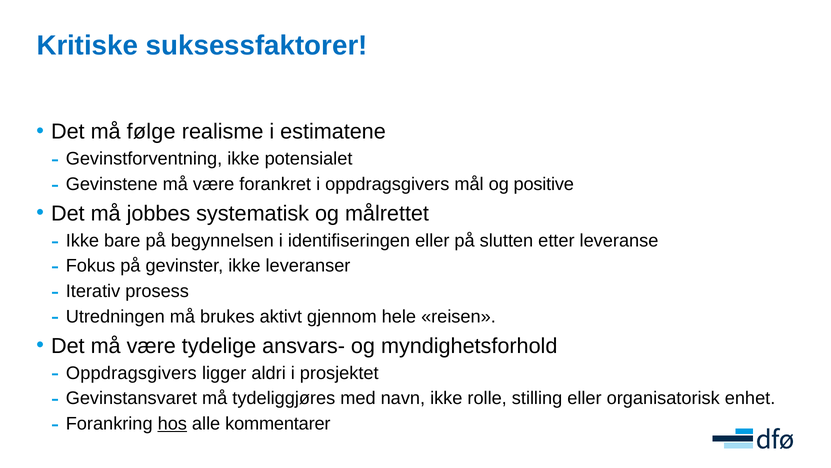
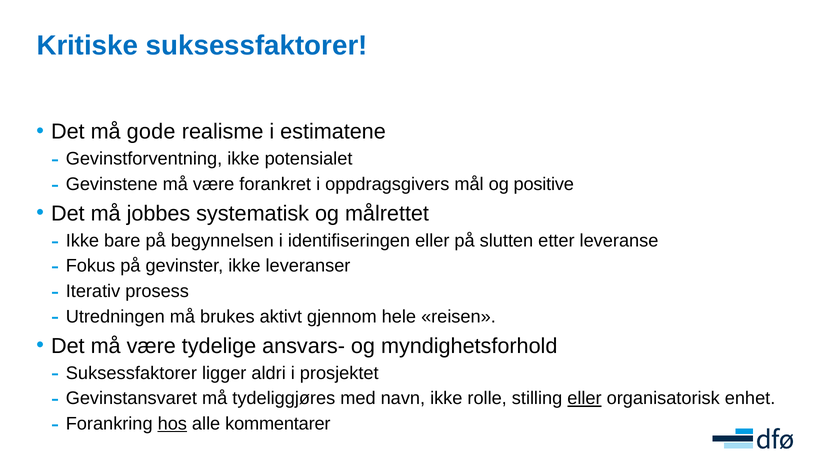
følge: følge -> gode
Oppdragsgivers at (131, 373): Oppdragsgivers -> Suksessfaktorer
eller at (584, 398) underline: none -> present
